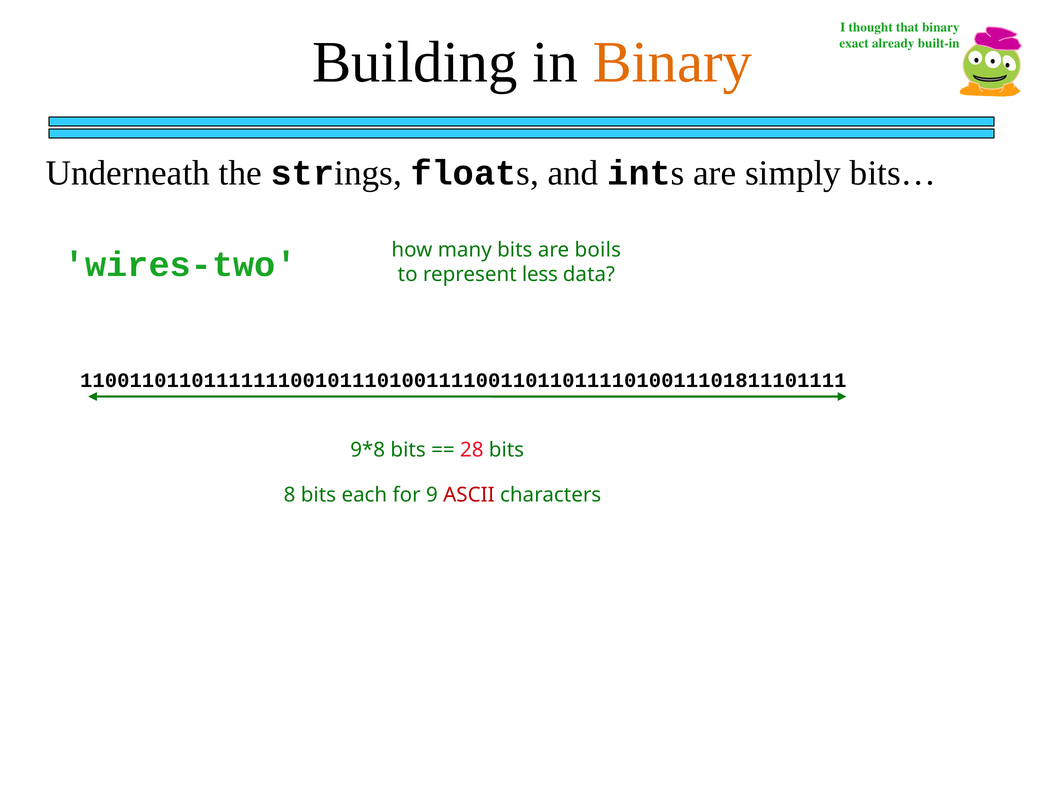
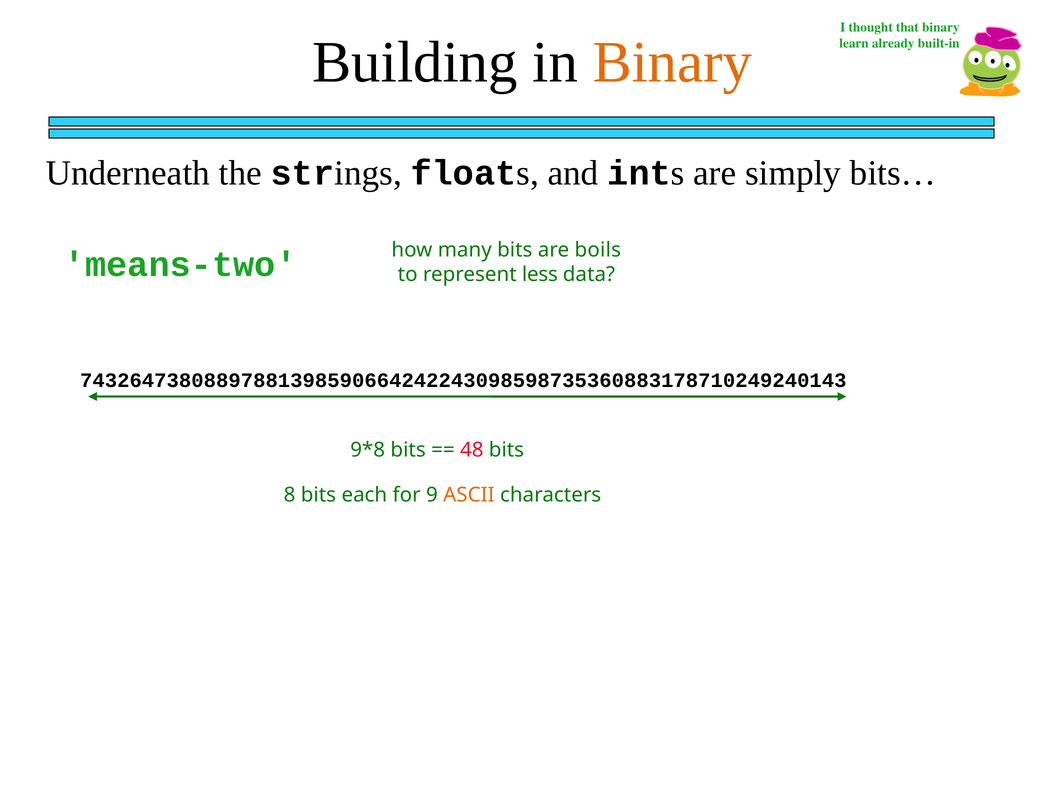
exact: exact -> learn
wires-two: wires-two -> means-two
11001101101111111001011101001111001101101111010011101811101111: 11001101101111111001011101001111001101101111010011101811101111 -> 74326473808897881398590664242243098598735360883178710249240143
28: 28 -> 48
ASCII colour: red -> orange
